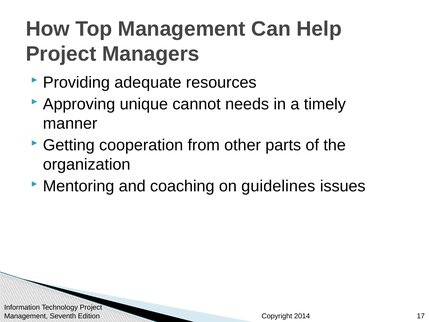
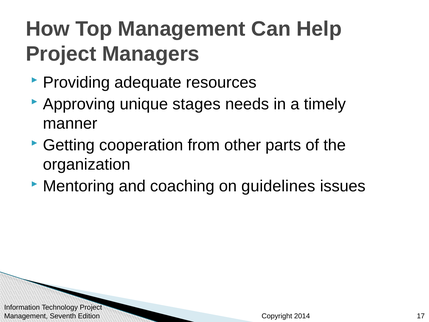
cannot: cannot -> stages
